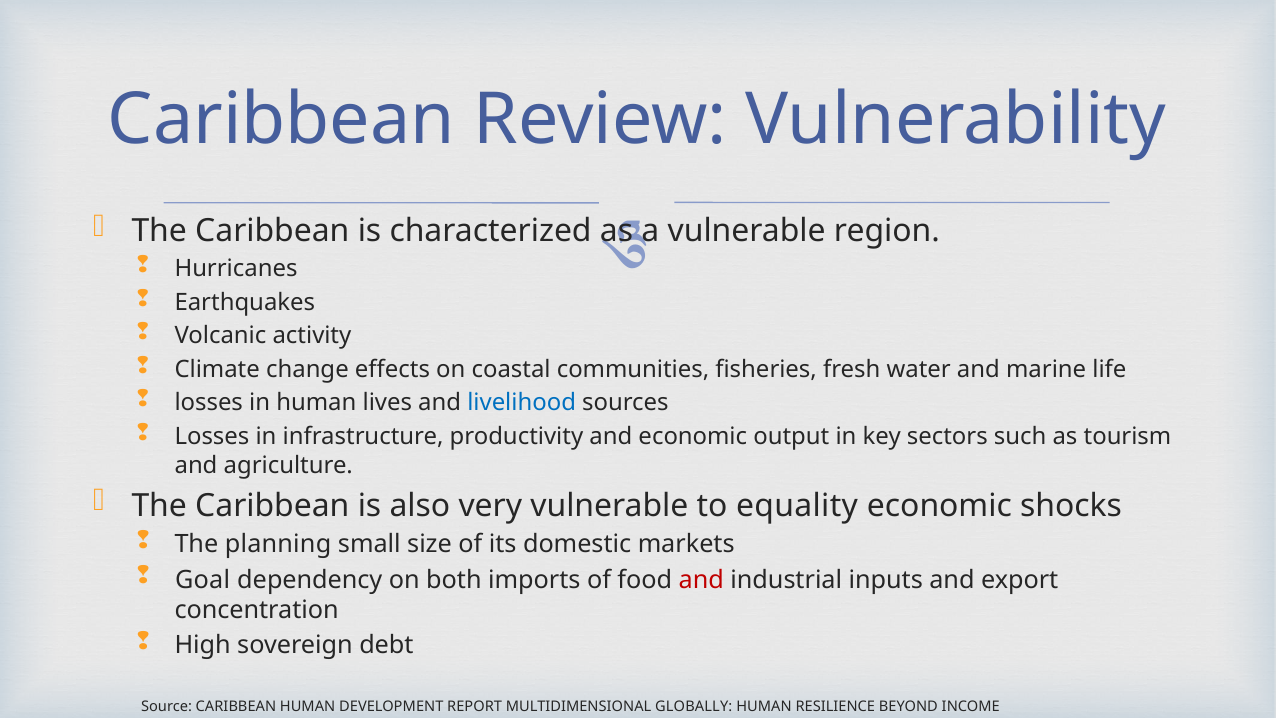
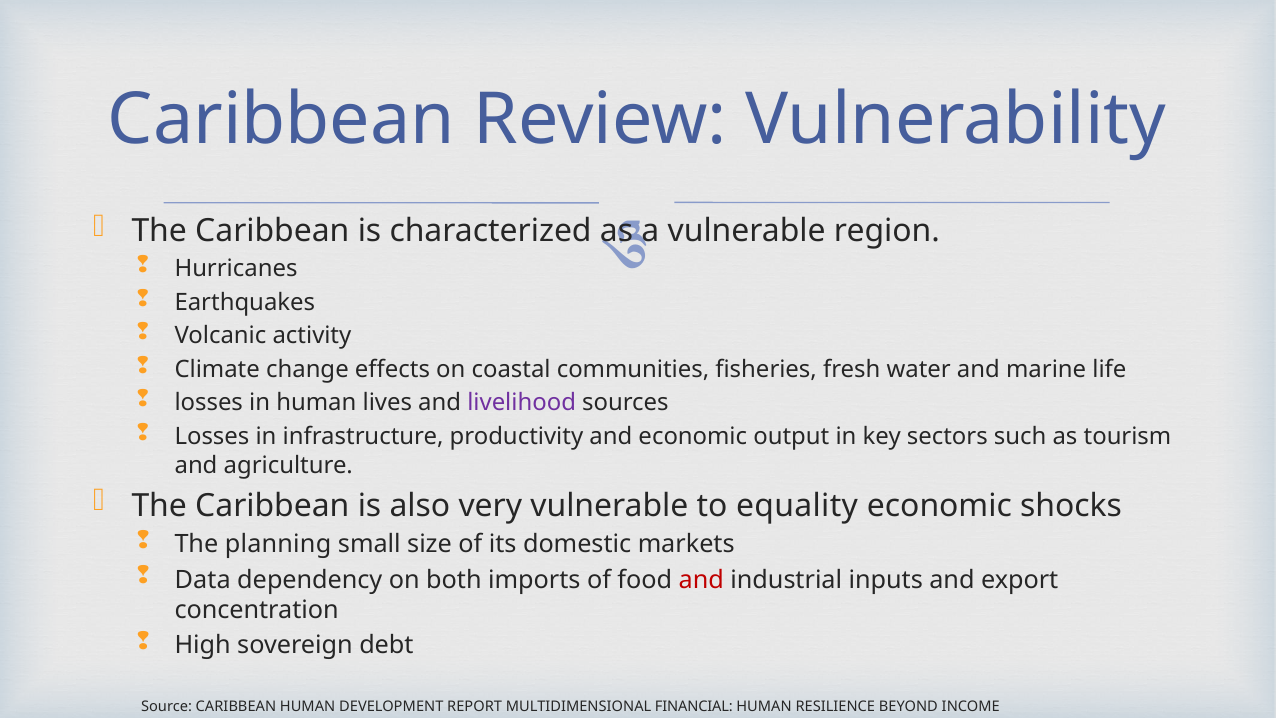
livelihood colour: blue -> purple
Goal: Goal -> Data
GLOBALLY: GLOBALLY -> FINANCIAL
